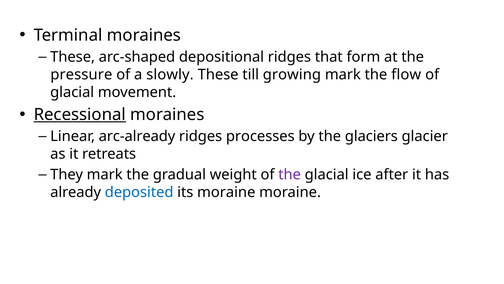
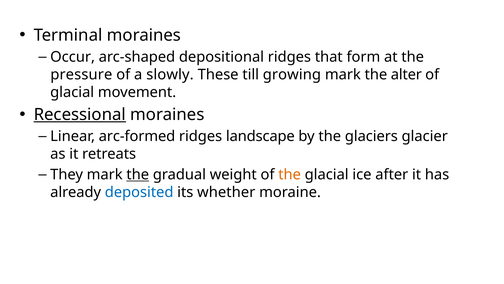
These at (73, 57): These -> Occur
flow: flow -> alter
arc-already: arc-already -> arc-formed
processes: processes -> landscape
the at (138, 174) underline: none -> present
the at (290, 174) colour: purple -> orange
its moraine: moraine -> whether
